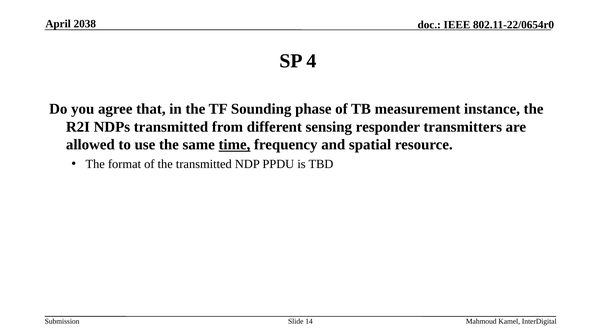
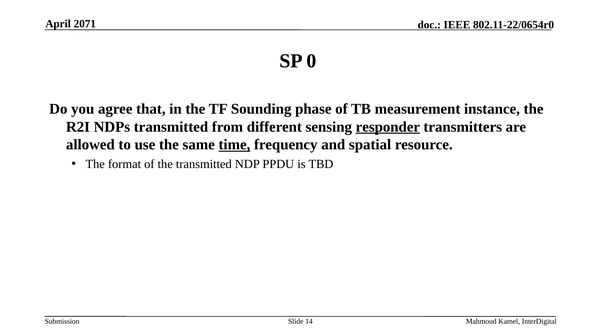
2038: 2038 -> 2071
4: 4 -> 0
responder underline: none -> present
